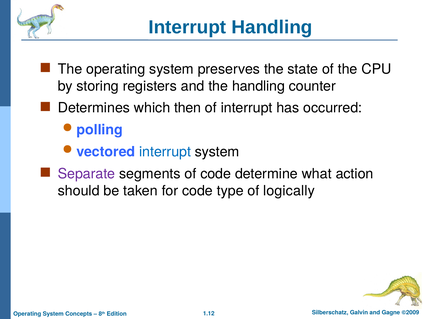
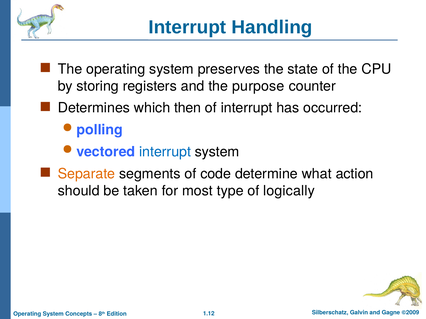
the handling: handling -> purpose
Separate colour: purple -> orange
for code: code -> most
